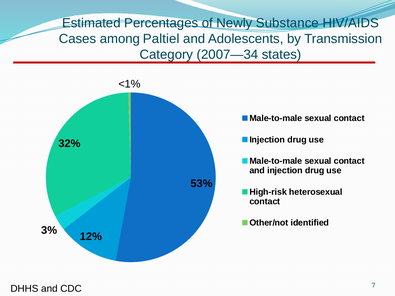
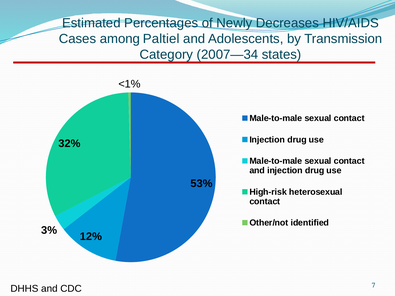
Substance: Substance -> Decreases
